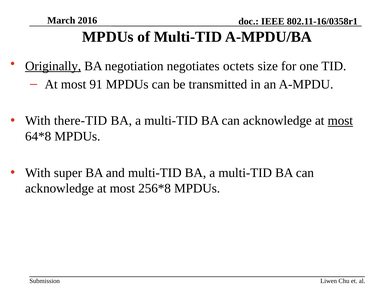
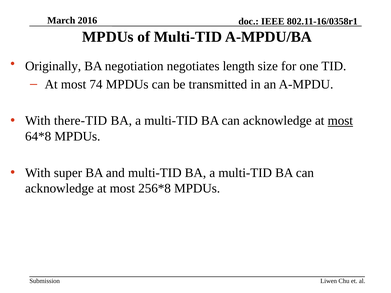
Originally underline: present -> none
octets: octets -> length
91: 91 -> 74
